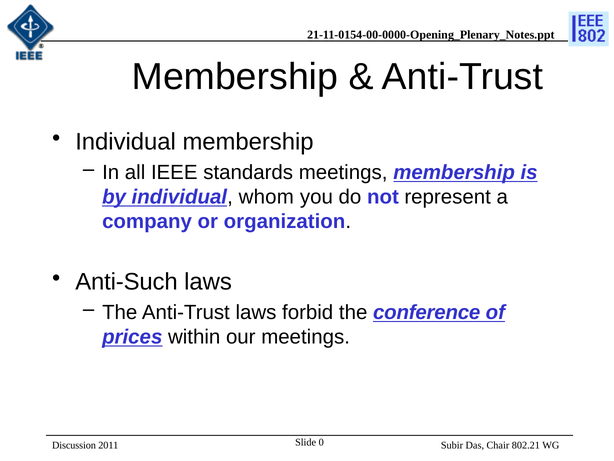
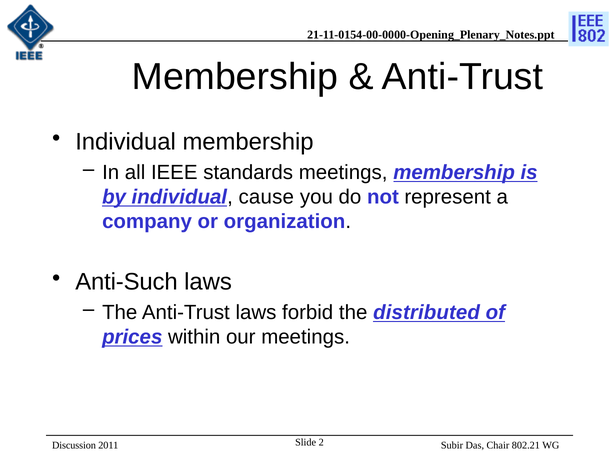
whom: whom -> cause
conference: conference -> distributed
0: 0 -> 2
